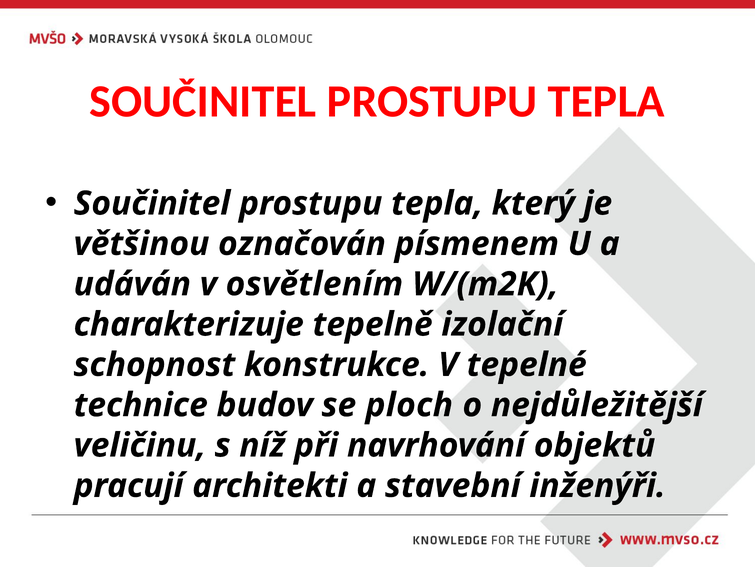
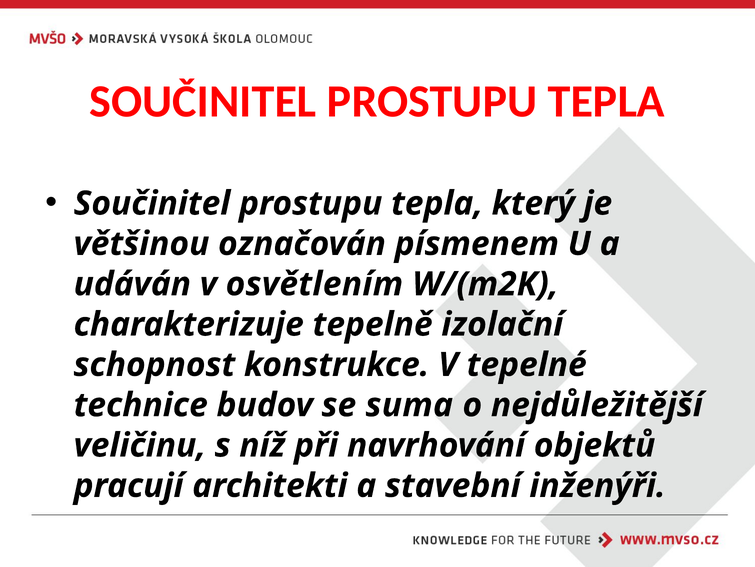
ploch: ploch -> suma
